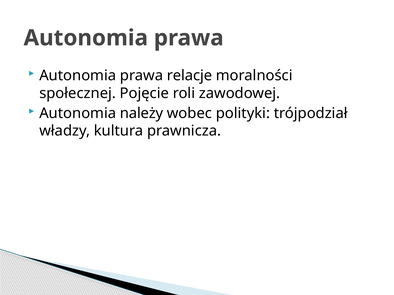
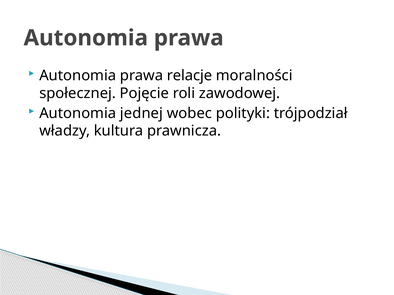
należy: należy -> jednej
